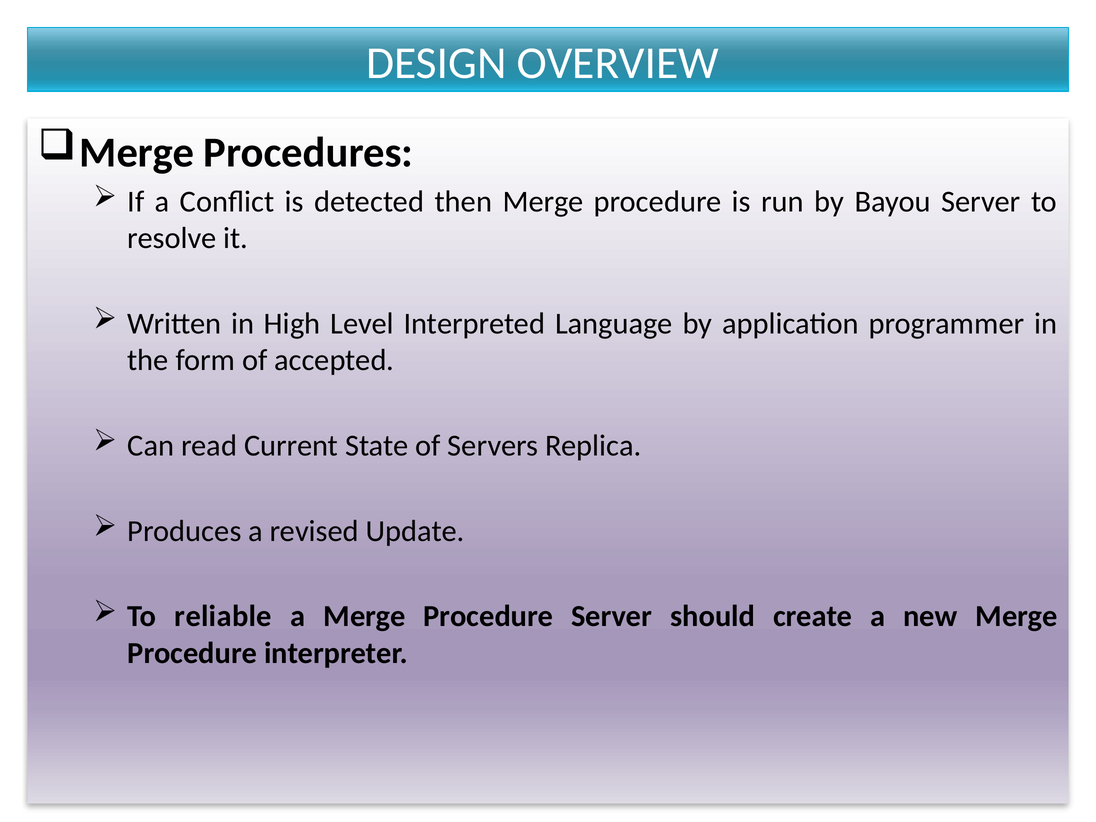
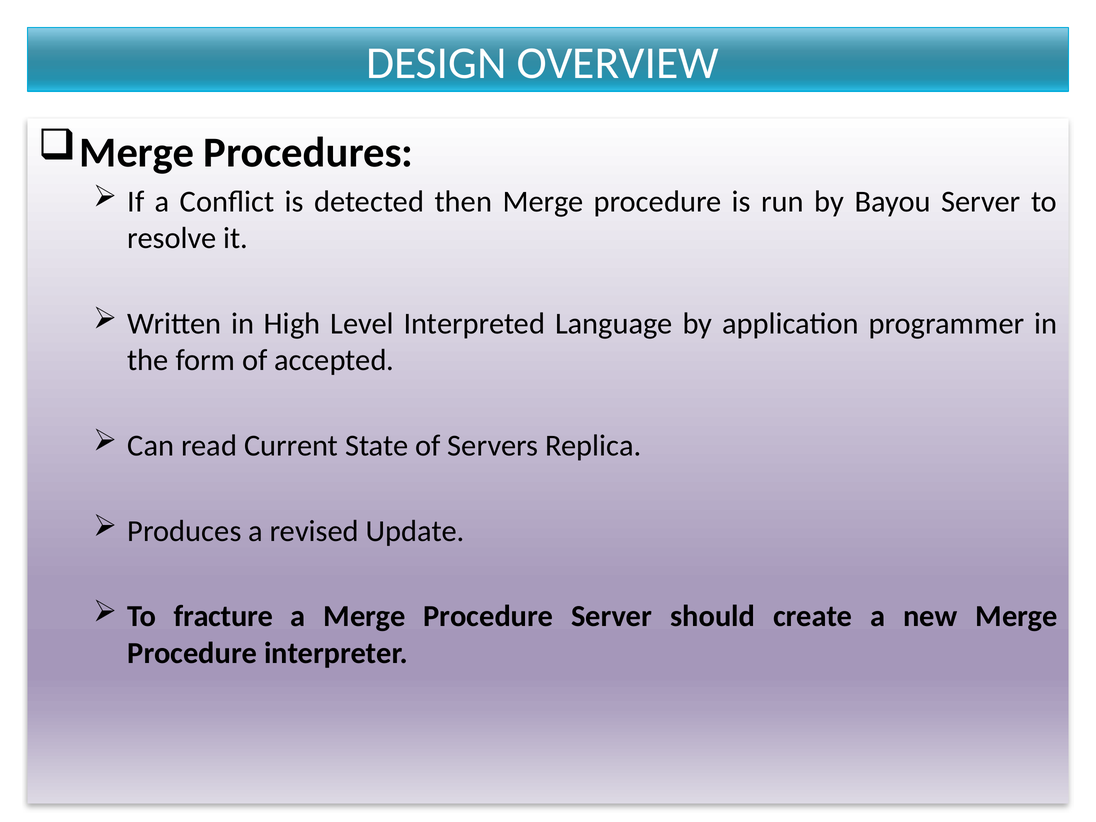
reliable: reliable -> fracture
